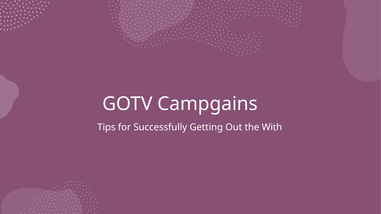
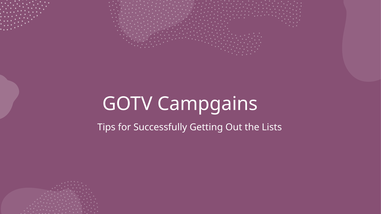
With: With -> Lists
